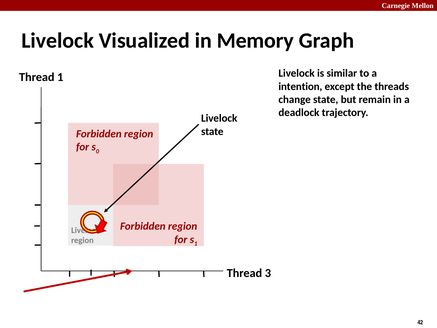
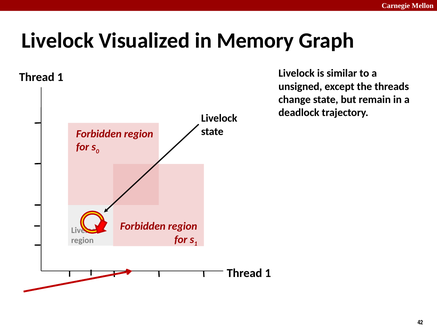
intention: intention -> unsigned
3 at (268, 273): 3 -> 1
